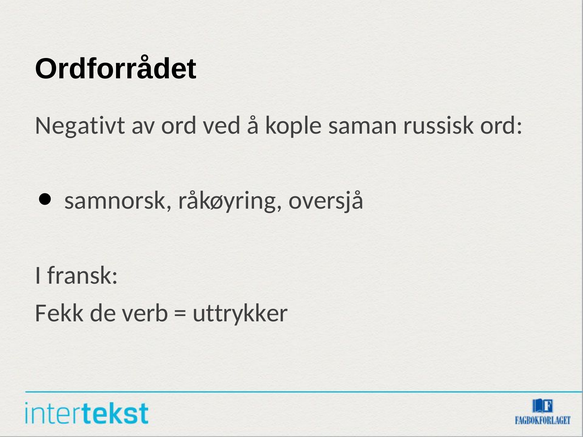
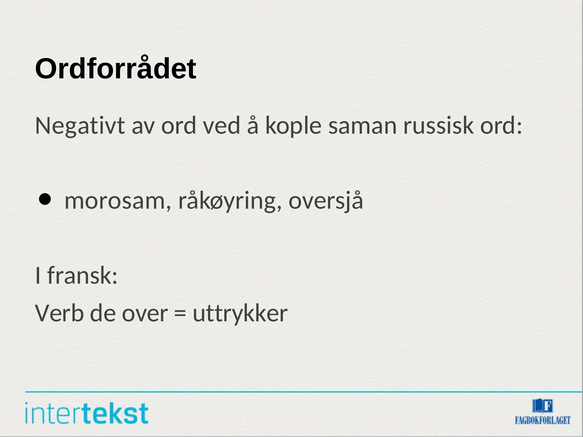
samnorsk: samnorsk -> morosam
Fekk: Fekk -> Verb
verb: verb -> over
